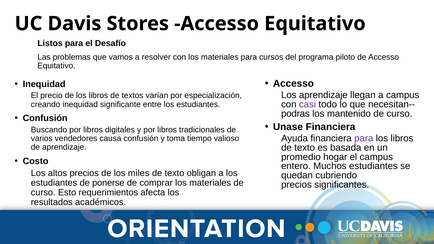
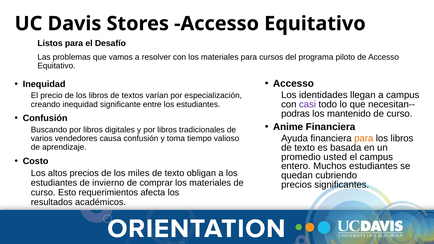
Los aprendizaje: aprendizaje -> identidades
Unase: Unase -> Anime
para at (364, 139) colour: purple -> orange
hogar: hogar -> usted
ponerse: ponerse -> invierno
